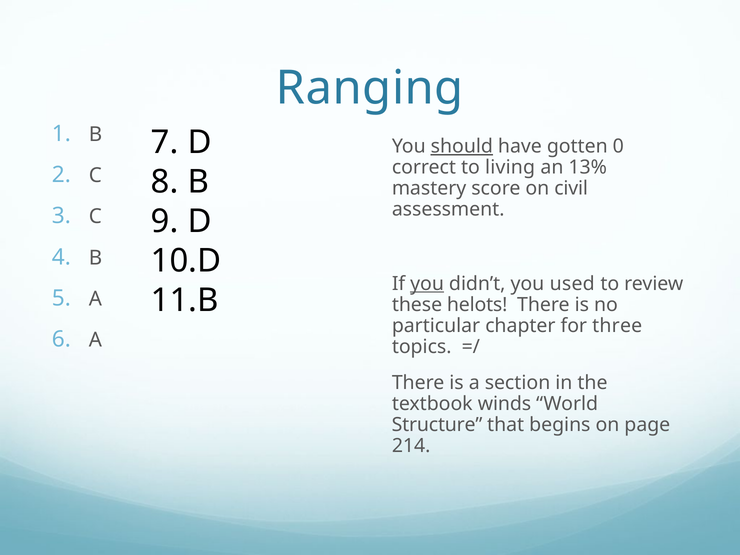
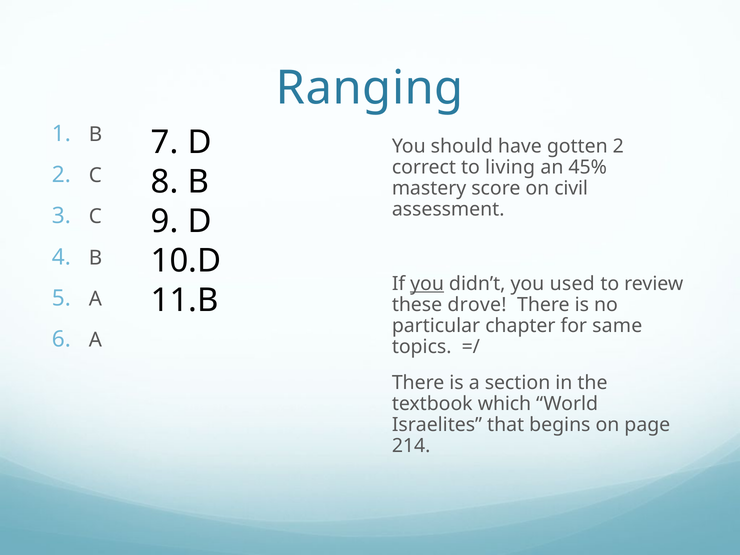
should underline: present -> none
gotten 0: 0 -> 2
13%: 13% -> 45%
helots: helots -> drove
three: three -> same
winds: winds -> which
Structure: Structure -> Israelites
